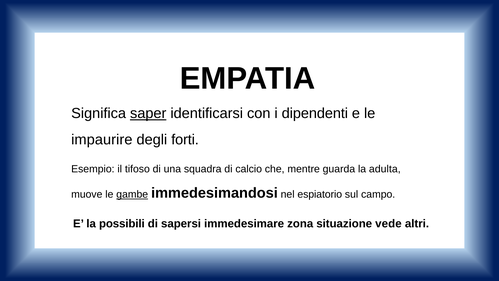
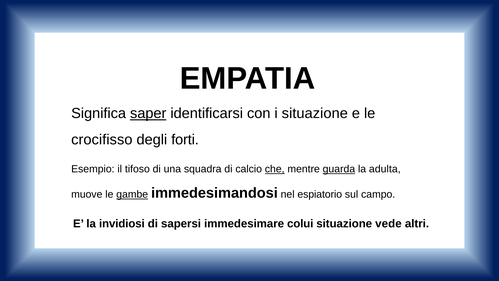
i dipendenti: dipendenti -> situazione
impaurire: impaurire -> crocifisso
che underline: none -> present
guarda underline: none -> present
possibili: possibili -> invidiosi
zona: zona -> colui
